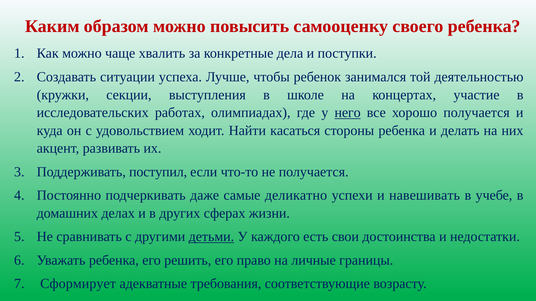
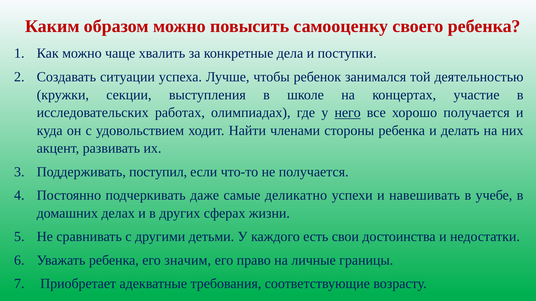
касаться: касаться -> членами
детьми underline: present -> none
решить: решить -> значим
Сформирует: Сформирует -> Приобретает
